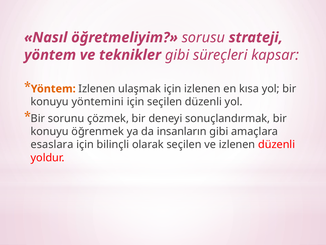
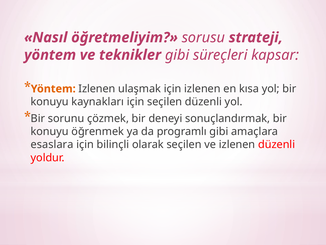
yöntemini: yöntemini -> kaynakları
insanların: insanların -> programlı
